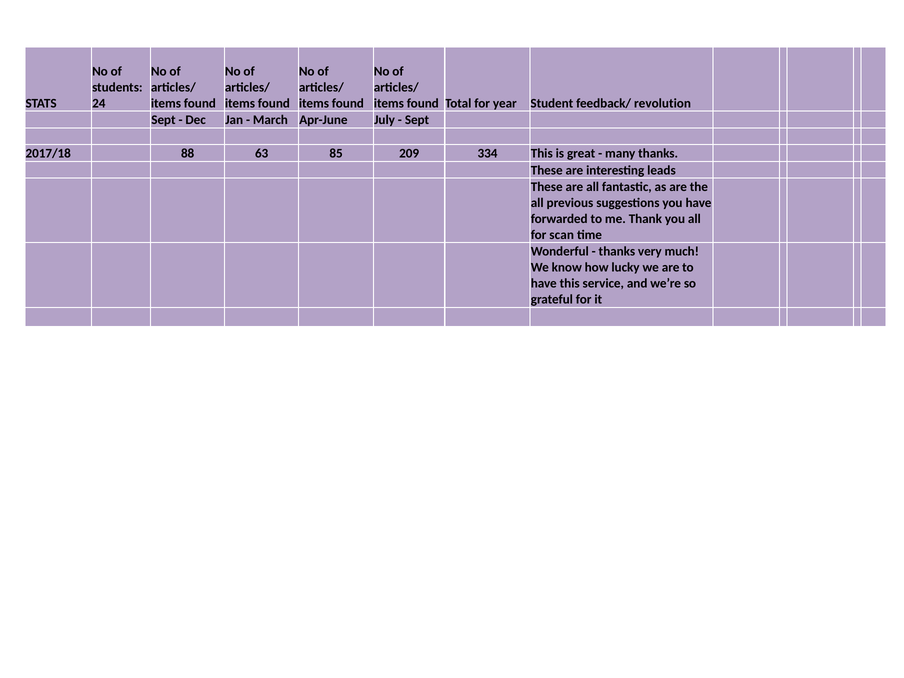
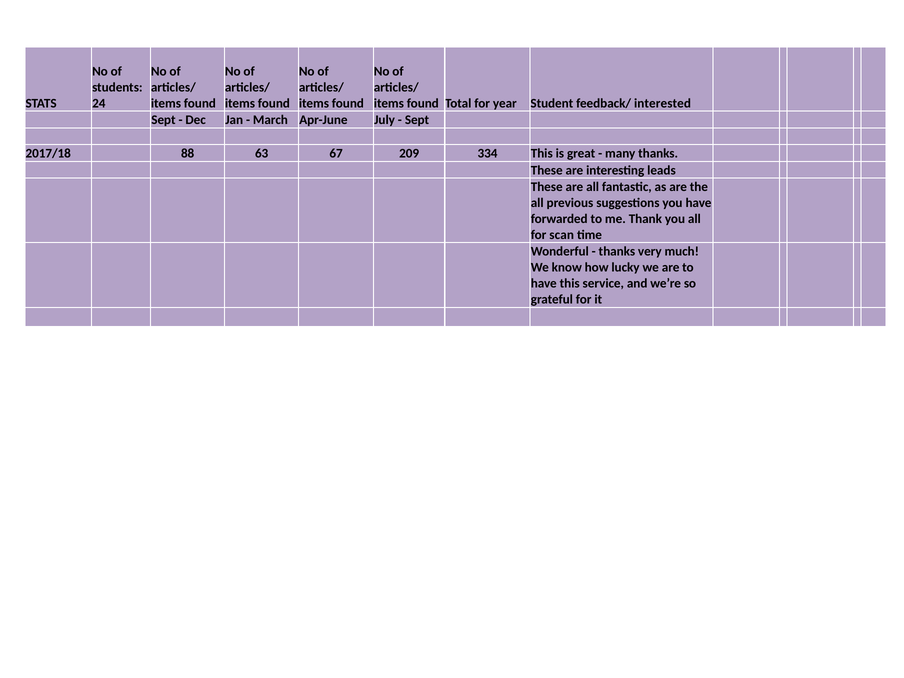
revolution: revolution -> interested
85: 85 -> 67
